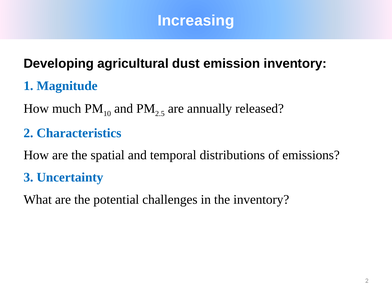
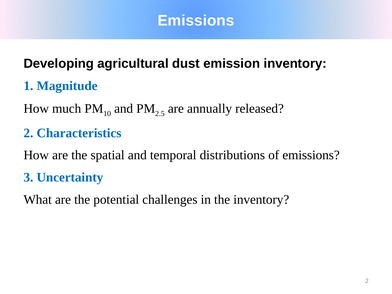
Increasing at (196, 21): Increasing -> Emissions
